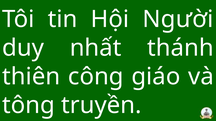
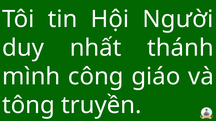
thiên: thiên -> mình
